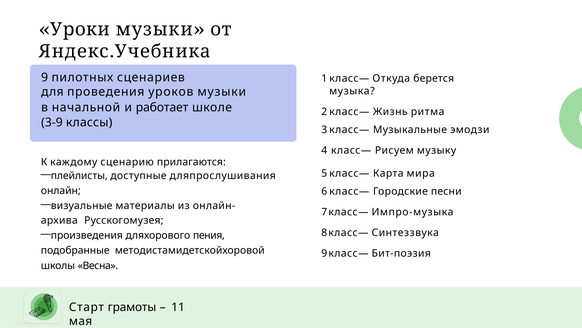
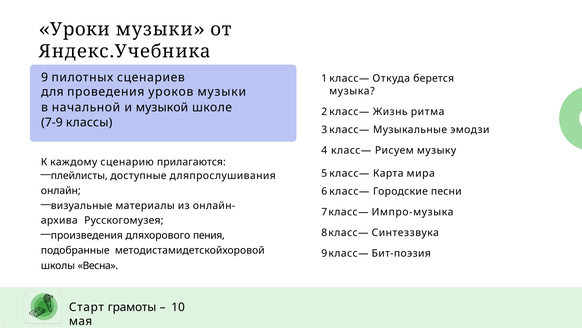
работает: работает -> музыкой
3-9: 3-9 -> 7-9
11: 11 -> 10
